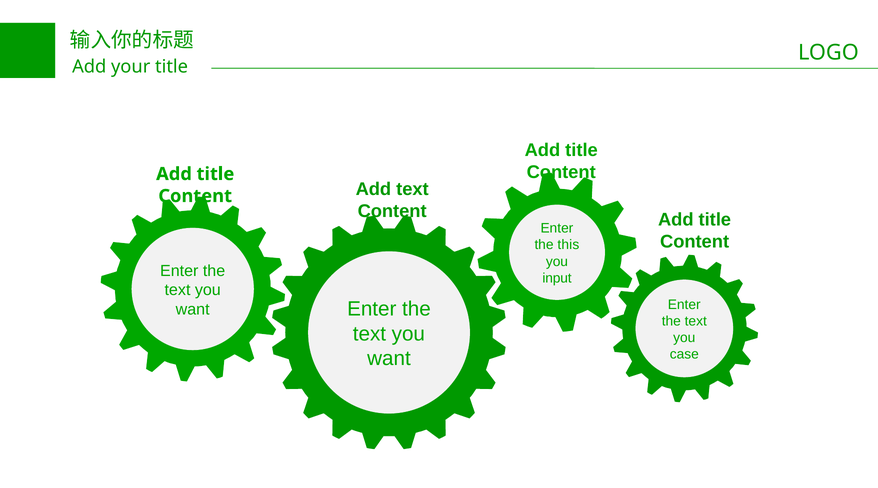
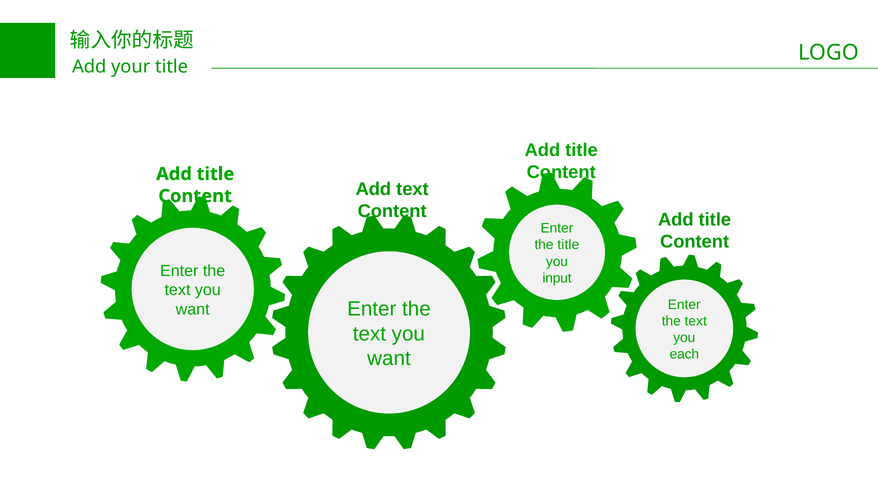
the this: this -> title
case: case -> each
